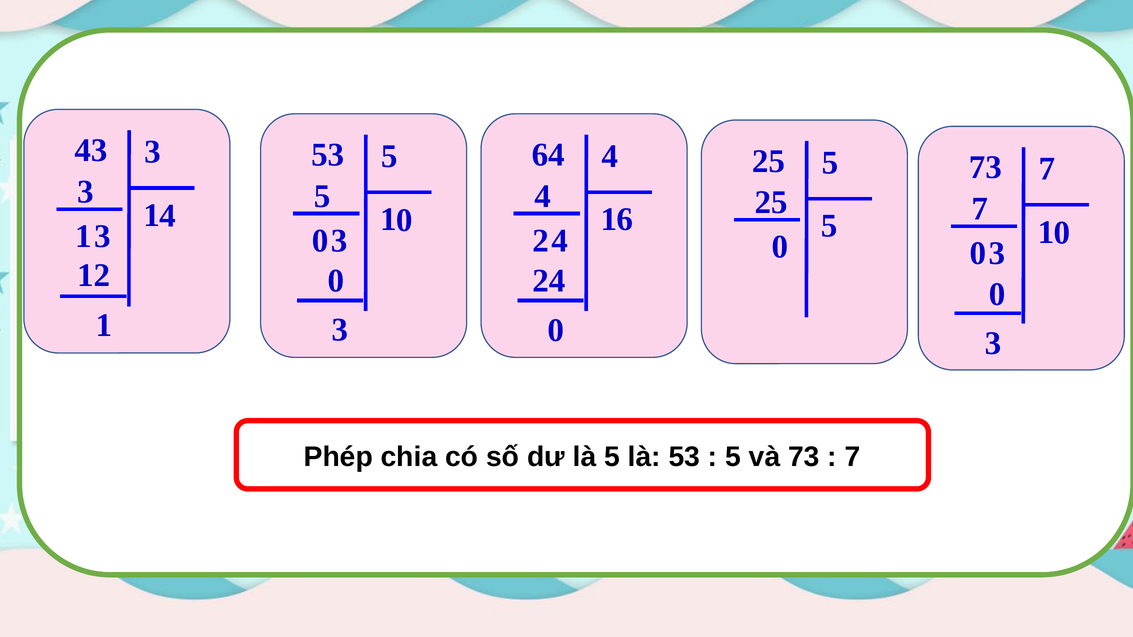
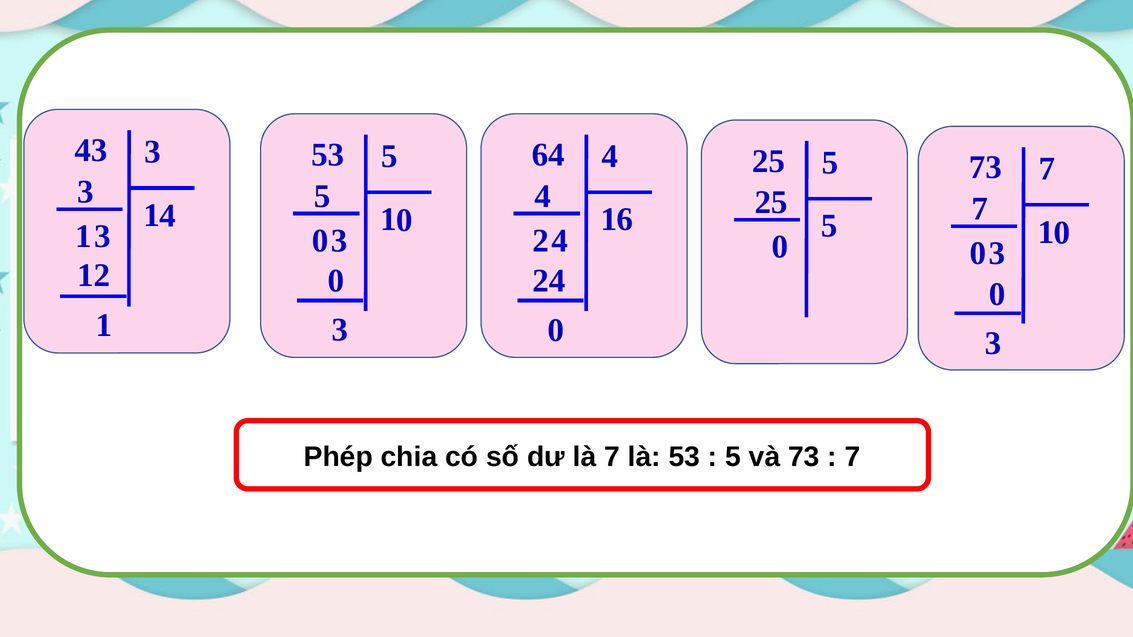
là 5: 5 -> 7
